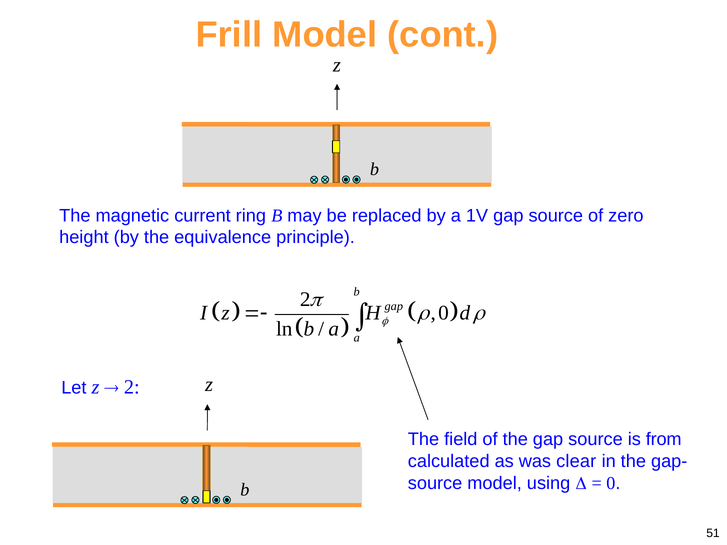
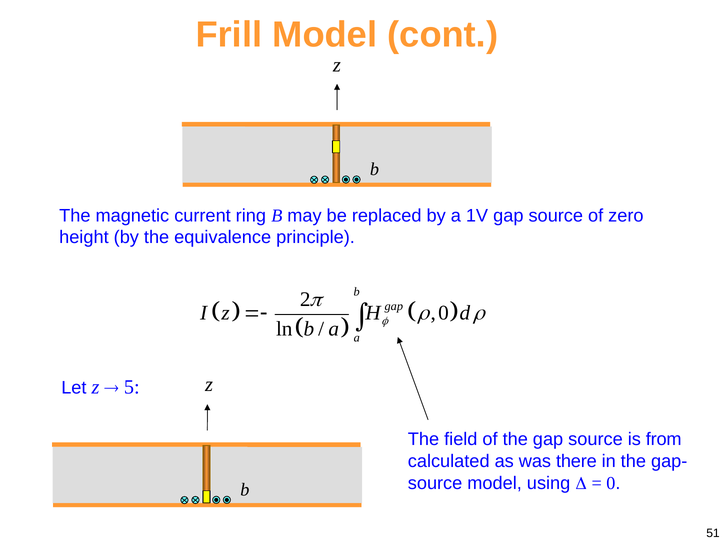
2 at (132, 387): 2 -> 5
clear: clear -> there
